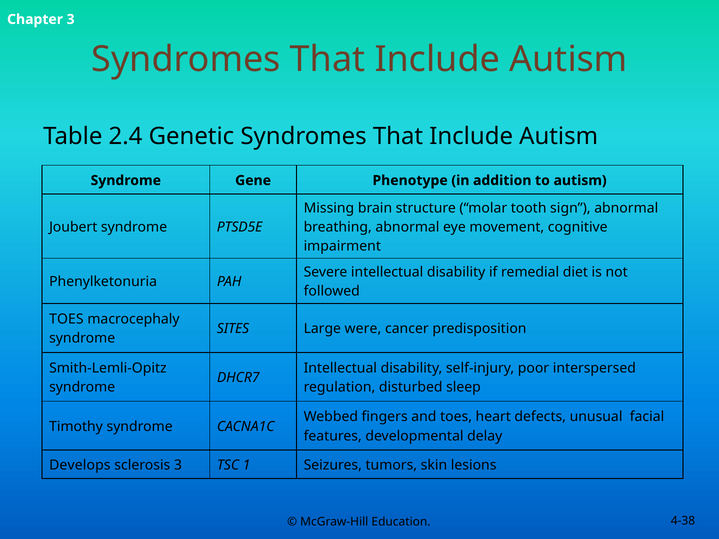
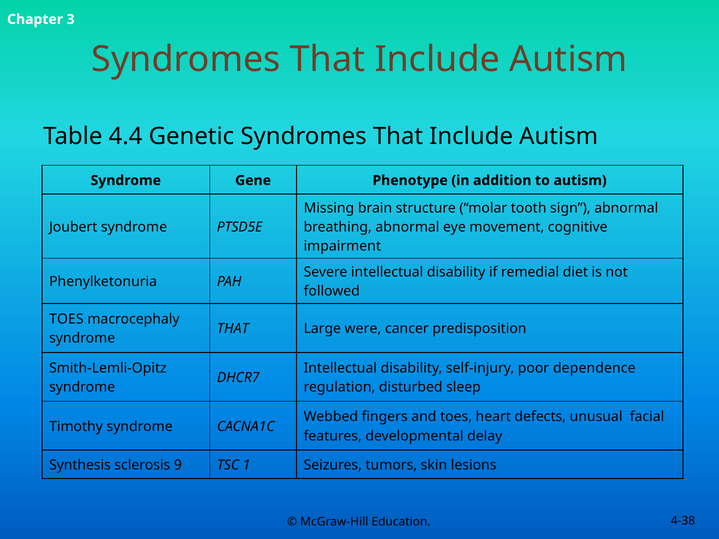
2.4: 2.4 -> 4.4
SITES at (233, 329): SITES -> THAT
interspersed: interspersed -> dependence
Develops: Develops -> Synthesis
sclerosis 3: 3 -> 9
